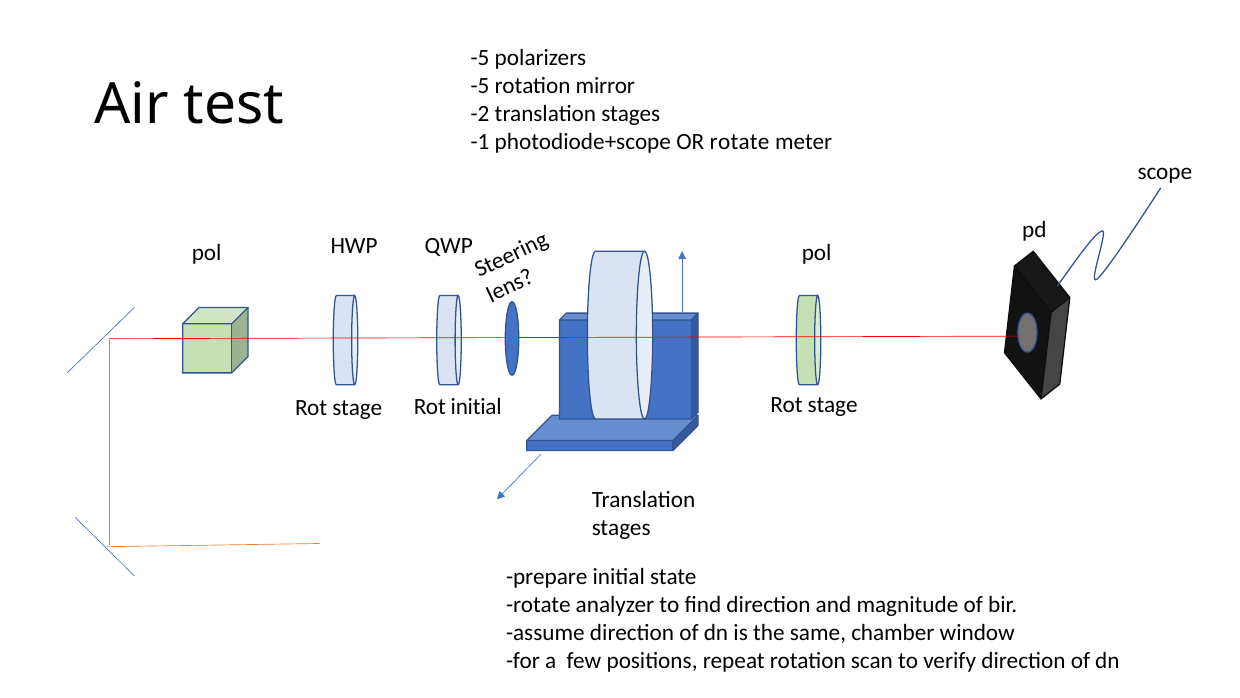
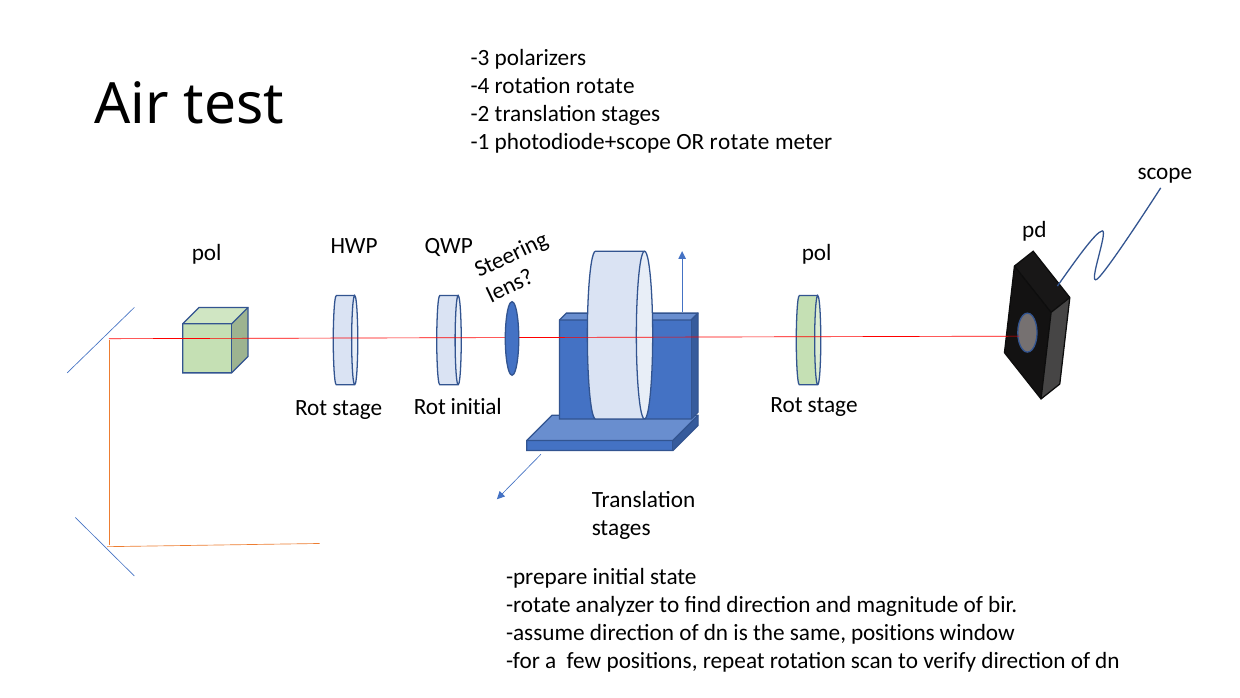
-5 at (480, 58): -5 -> -3
-5 at (480, 86): -5 -> -4
rotation mirror: mirror -> rotate
same chamber: chamber -> positions
